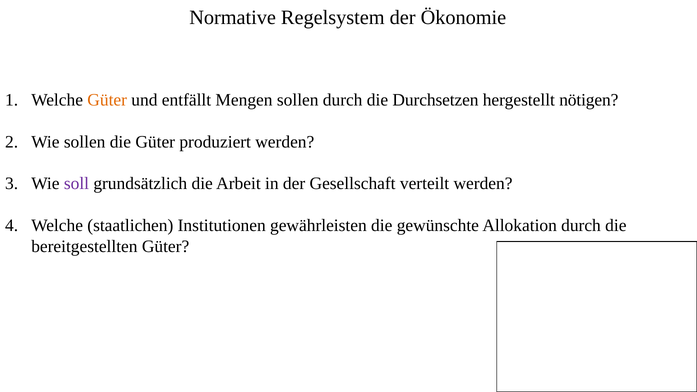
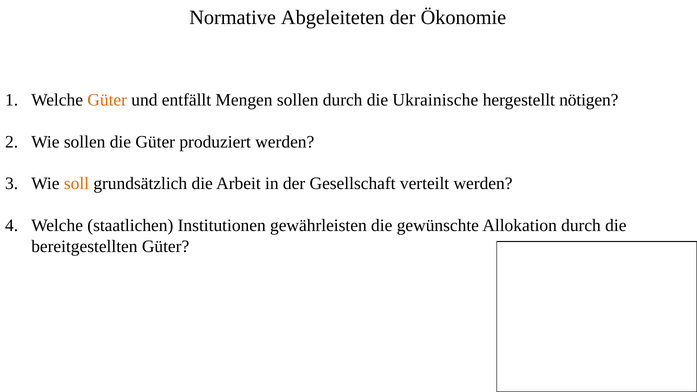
Regelsystem: Regelsystem -> Abgeleiteten
Durchsetzen: Durchsetzen -> Ukrainische
soll colour: purple -> orange
